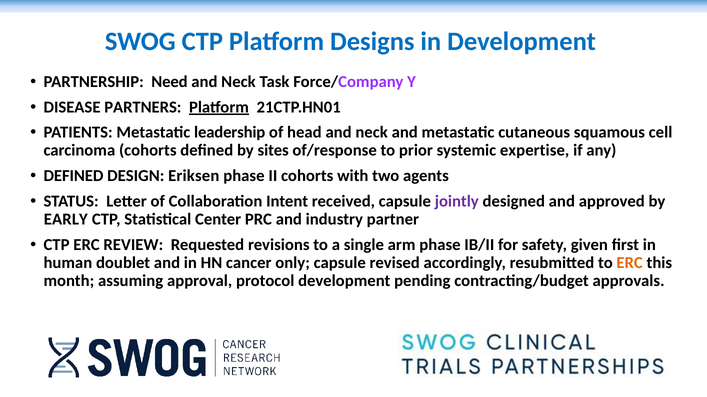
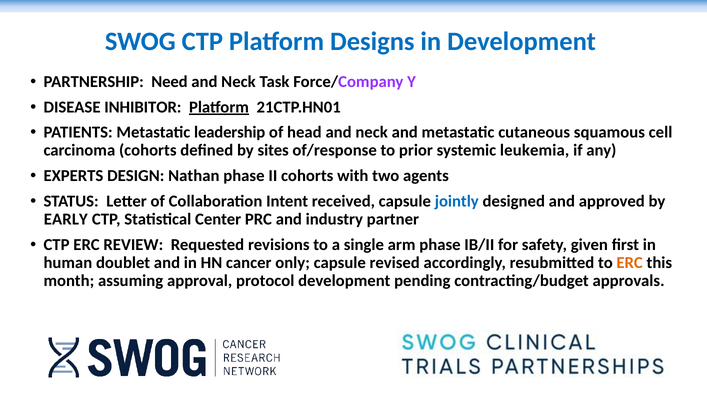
PARTNERS: PARTNERS -> INHIBITOR
expertise: expertise -> leukemia
DEFINED at (73, 176): DEFINED -> EXPERTS
Eriksen: Eriksen -> Nathan
jointly colour: purple -> blue
